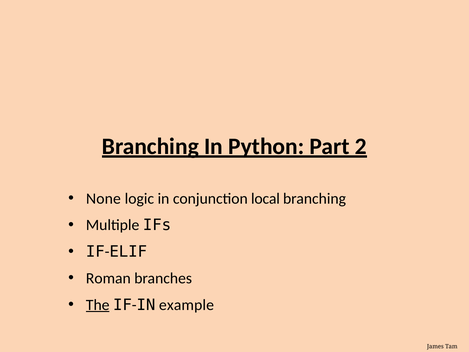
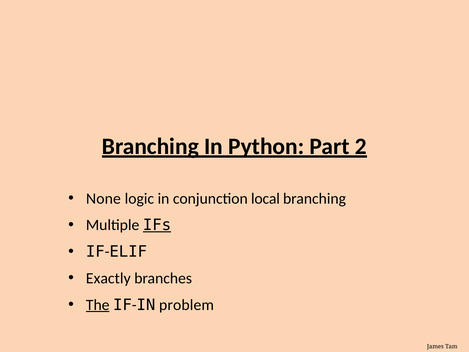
IFs underline: none -> present
Roman: Roman -> Exactly
example: example -> problem
